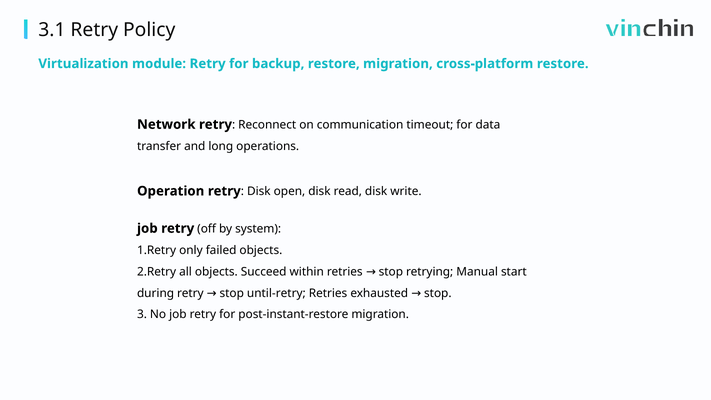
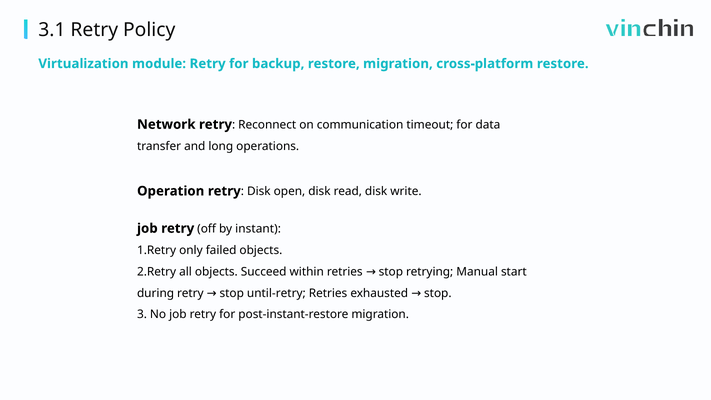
system: system -> instant
